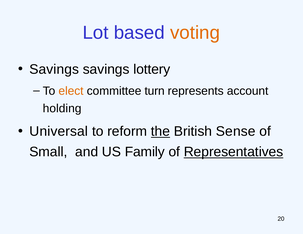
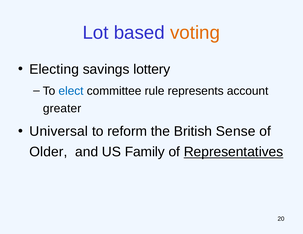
Savings at (54, 69): Savings -> Electing
elect colour: orange -> blue
turn: turn -> rule
holding: holding -> greater
the underline: present -> none
Small: Small -> Older
